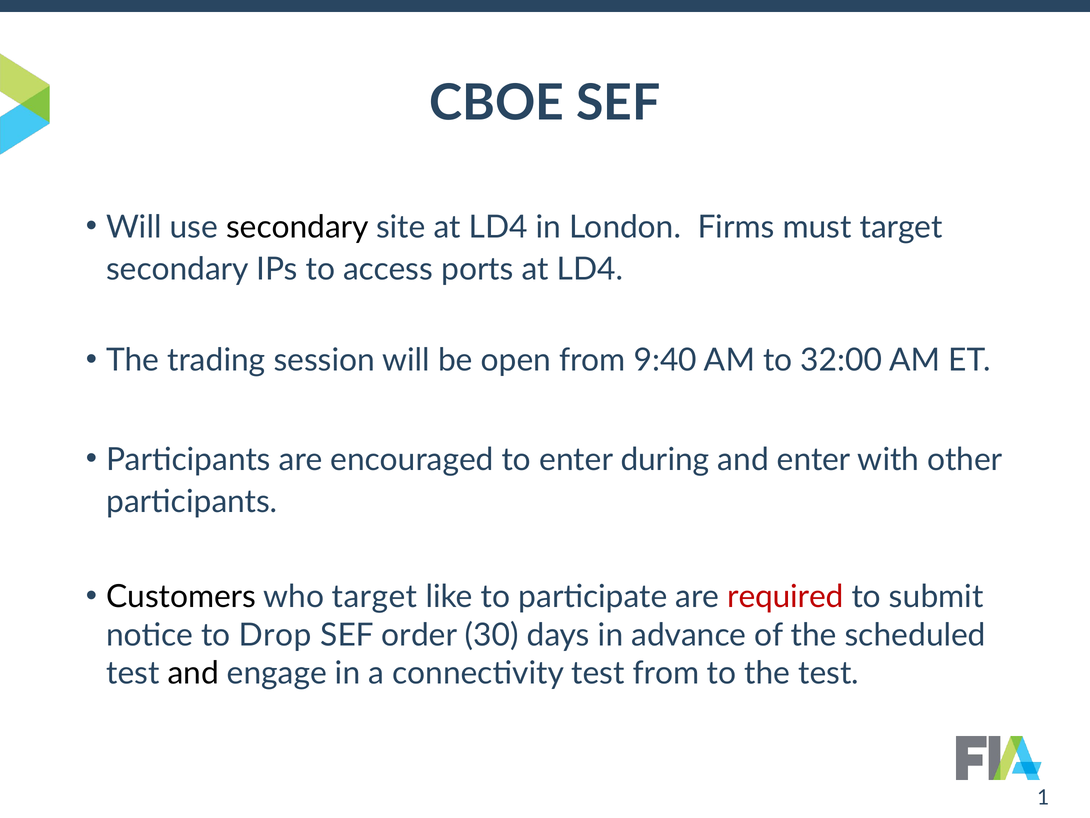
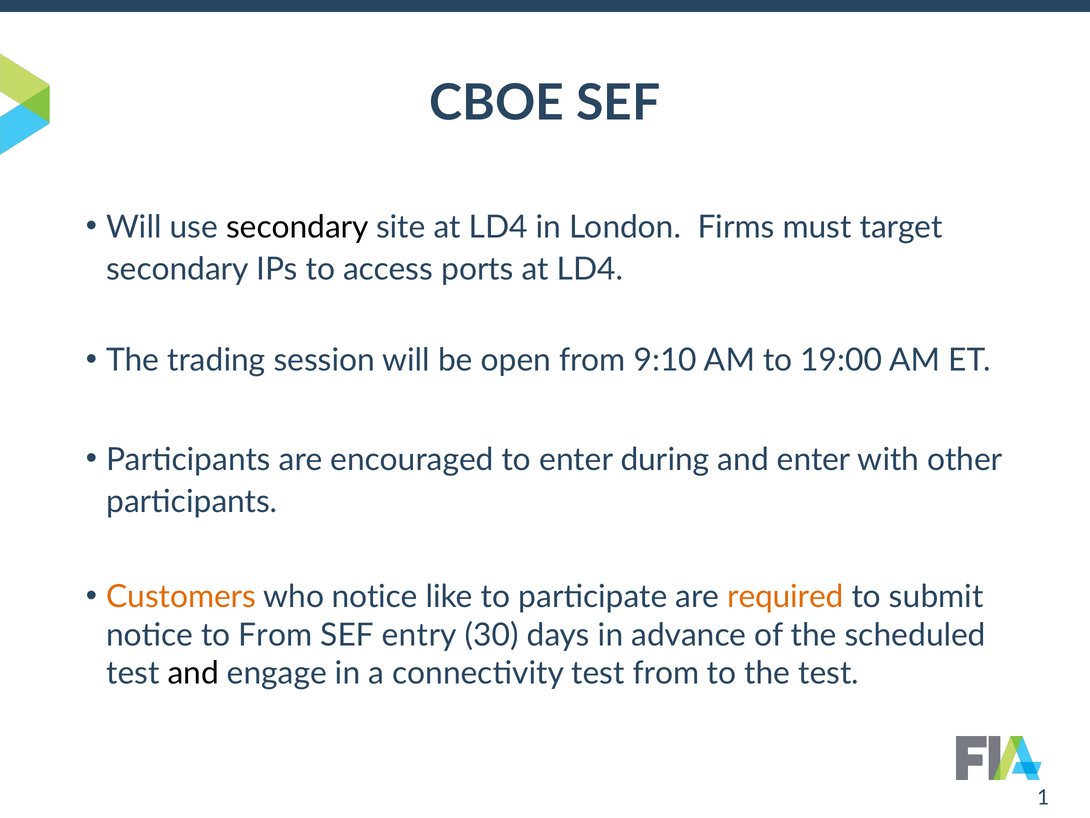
9:40: 9:40 -> 9:10
32:00: 32:00 -> 19:00
Customers colour: black -> orange
who target: target -> notice
required colour: red -> orange
to Drop: Drop -> From
order: order -> entry
